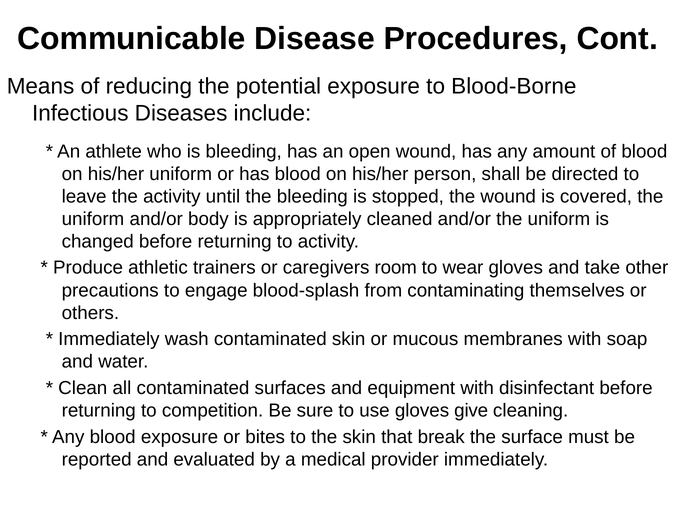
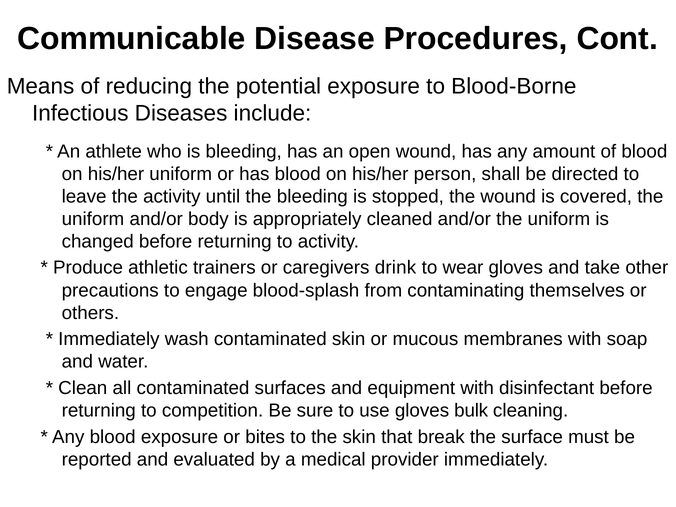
room: room -> drink
give: give -> bulk
